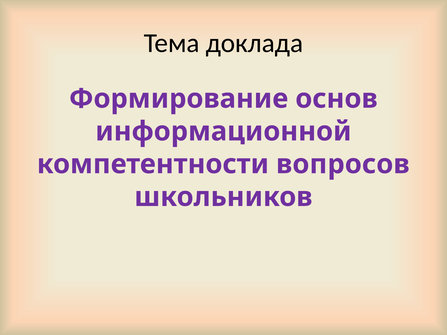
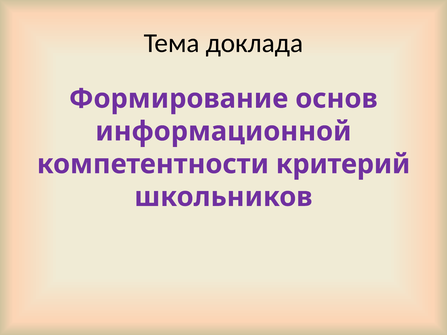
вопросов: вопросов -> критерий
